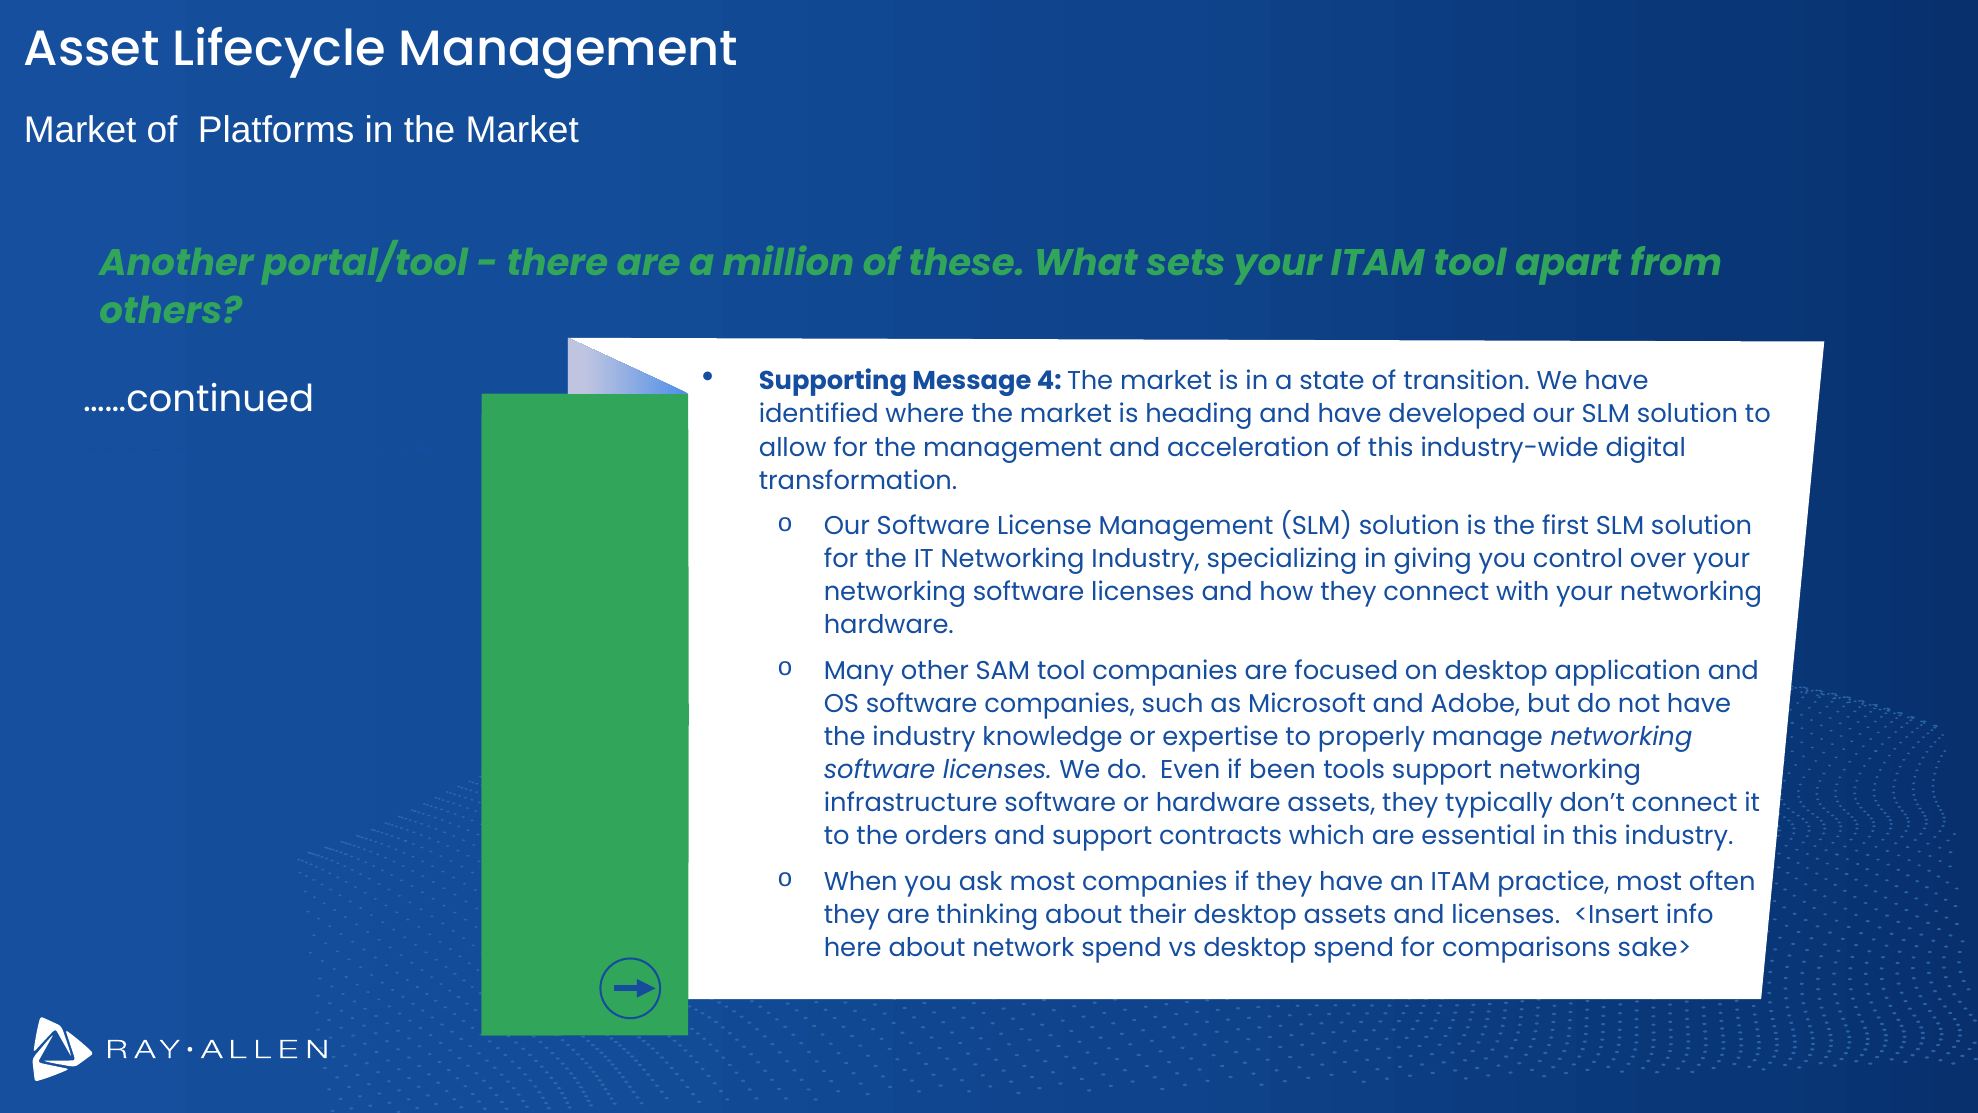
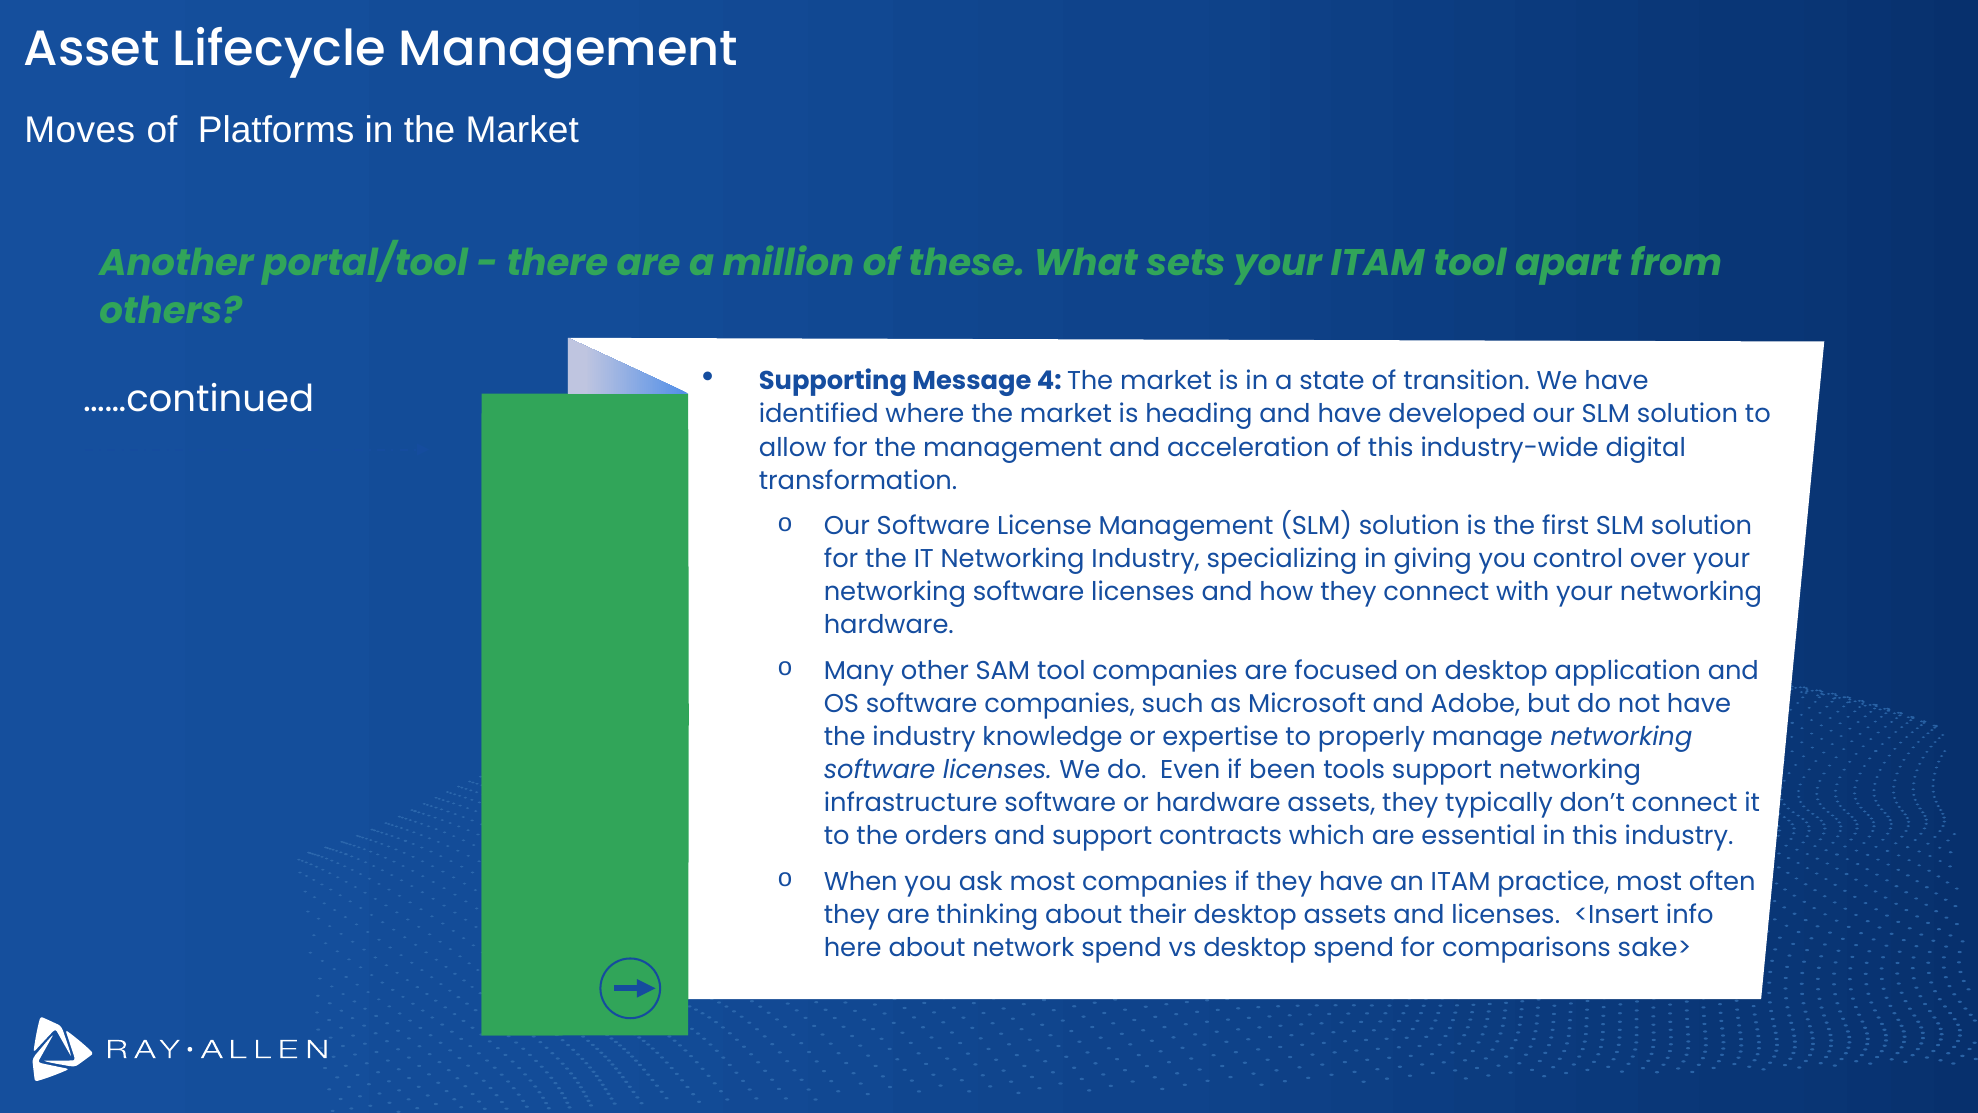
Market at (80, 130): Market -> Moves
